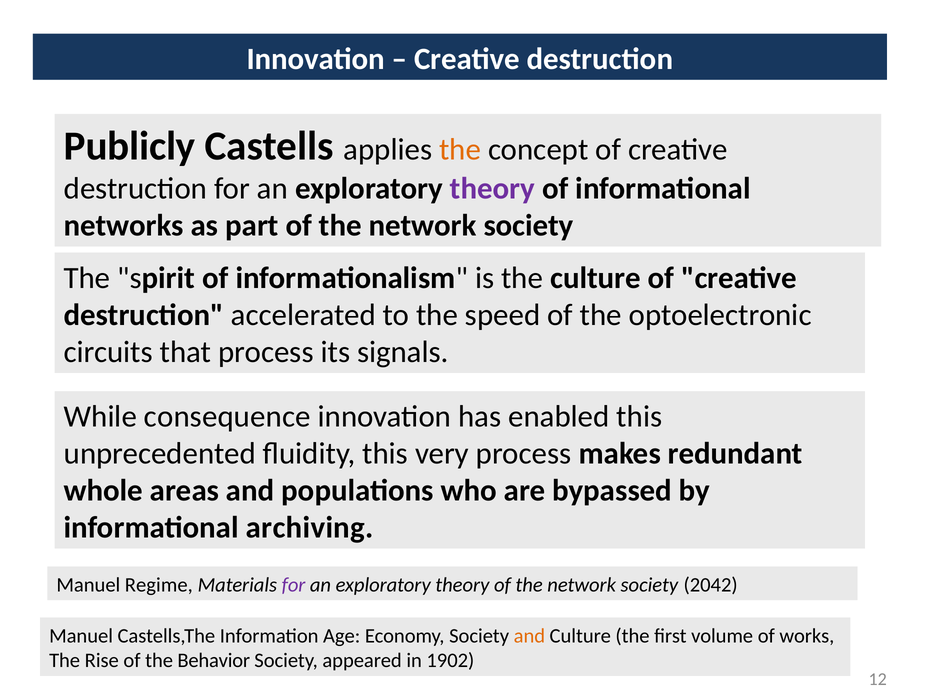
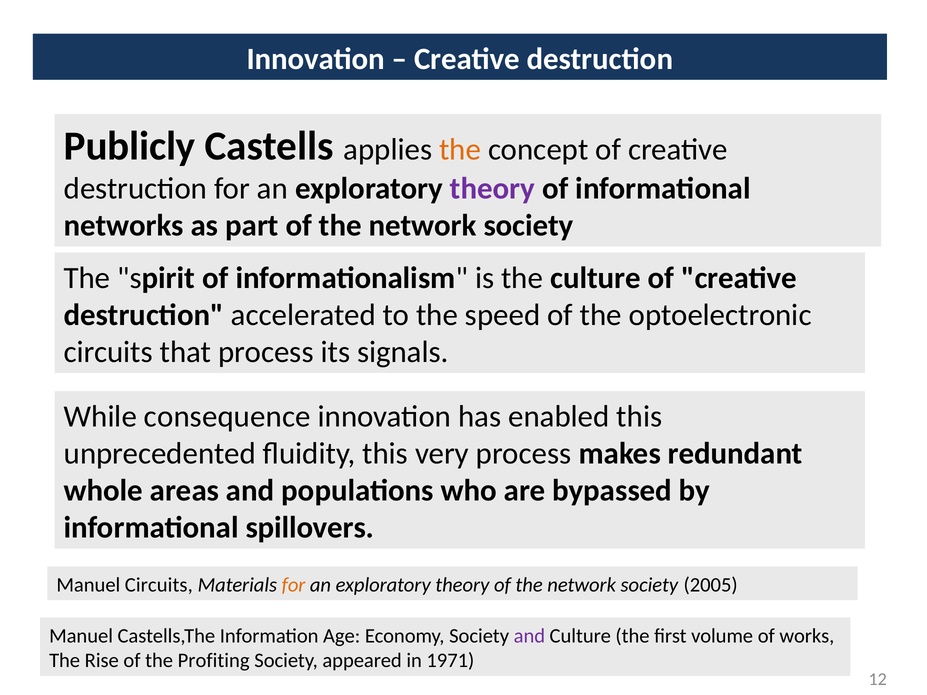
archiving: archiving -> spillovers
Manuel Regime: Regime -> Circuits
for at (294, 585) colour: purple -> orange
2042: 2042 -> 2005
and at (529, 636) colour: orange -> purple
Behavior: Behavior -> Profiting
1902: 1902 -> 1971
